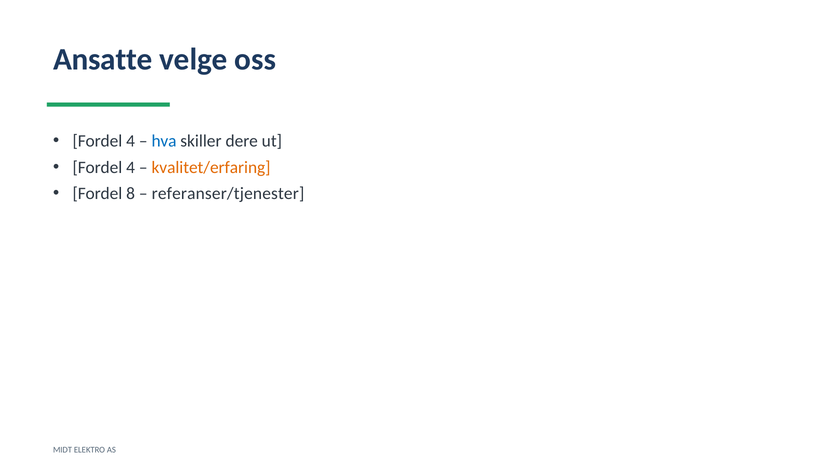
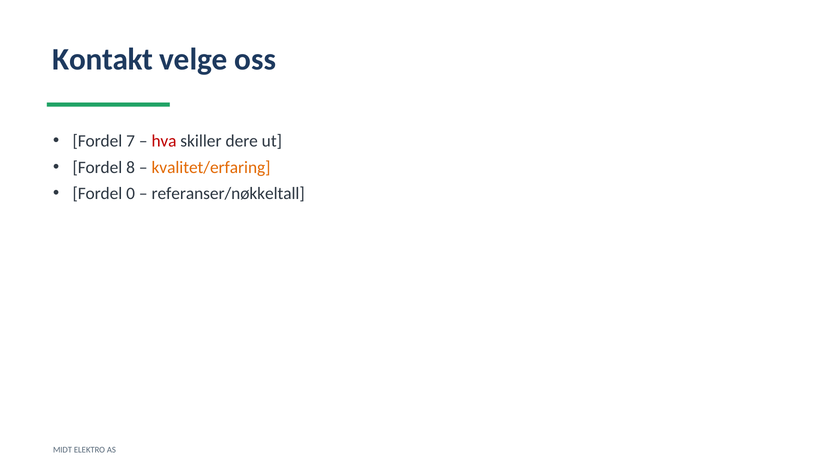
Ansatte: Ansatte -> Kontakt
4 at (131, 141): 4 -> 7
hva colour: blue -> red
4 at (131, 167): 4 -> 8
8: 8 -> 0
referanser/tjenester: referanser/tjenester -> referanser/nøkkeltall
